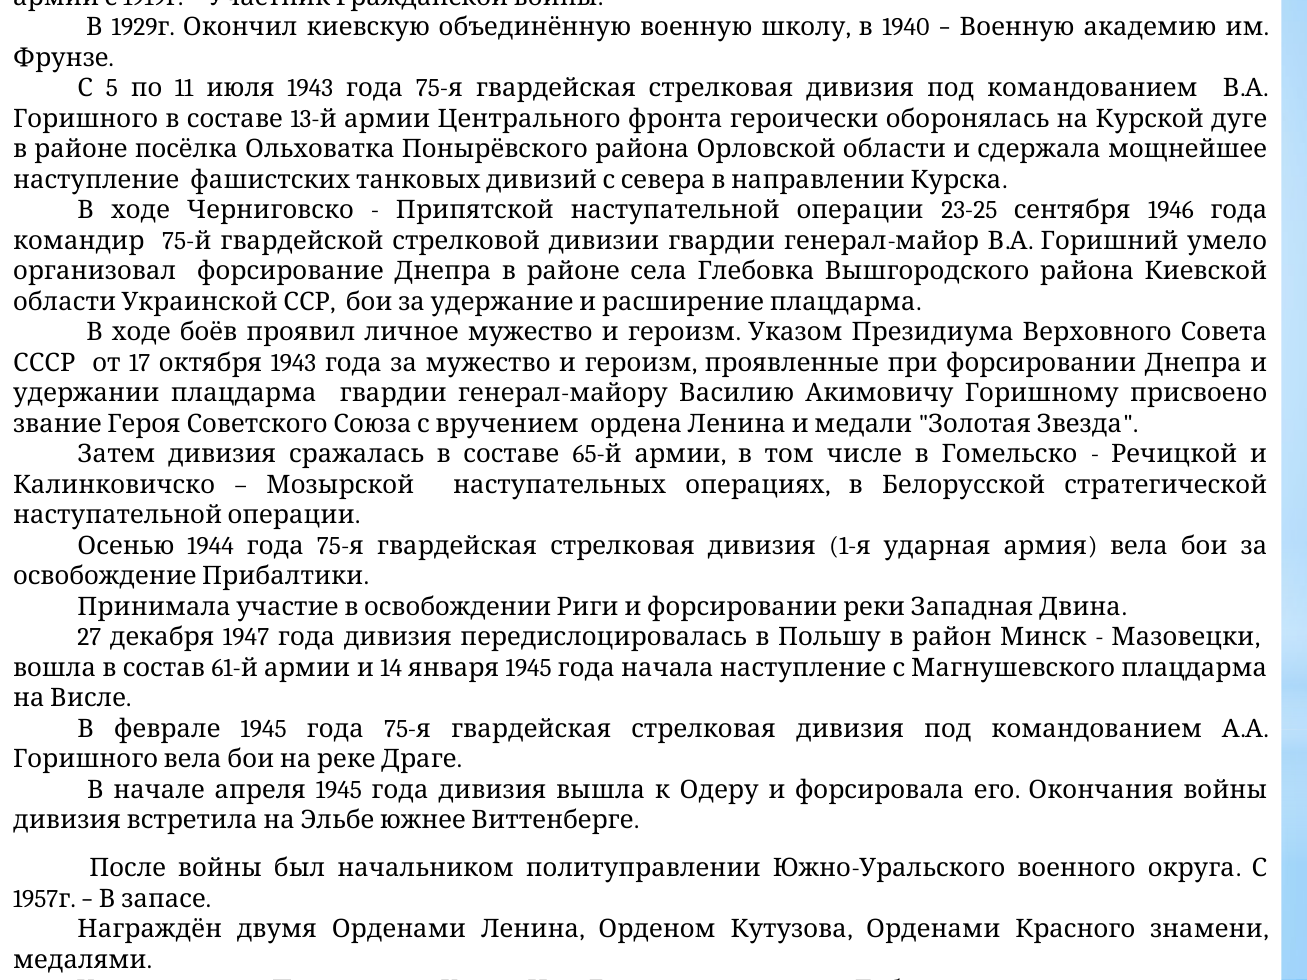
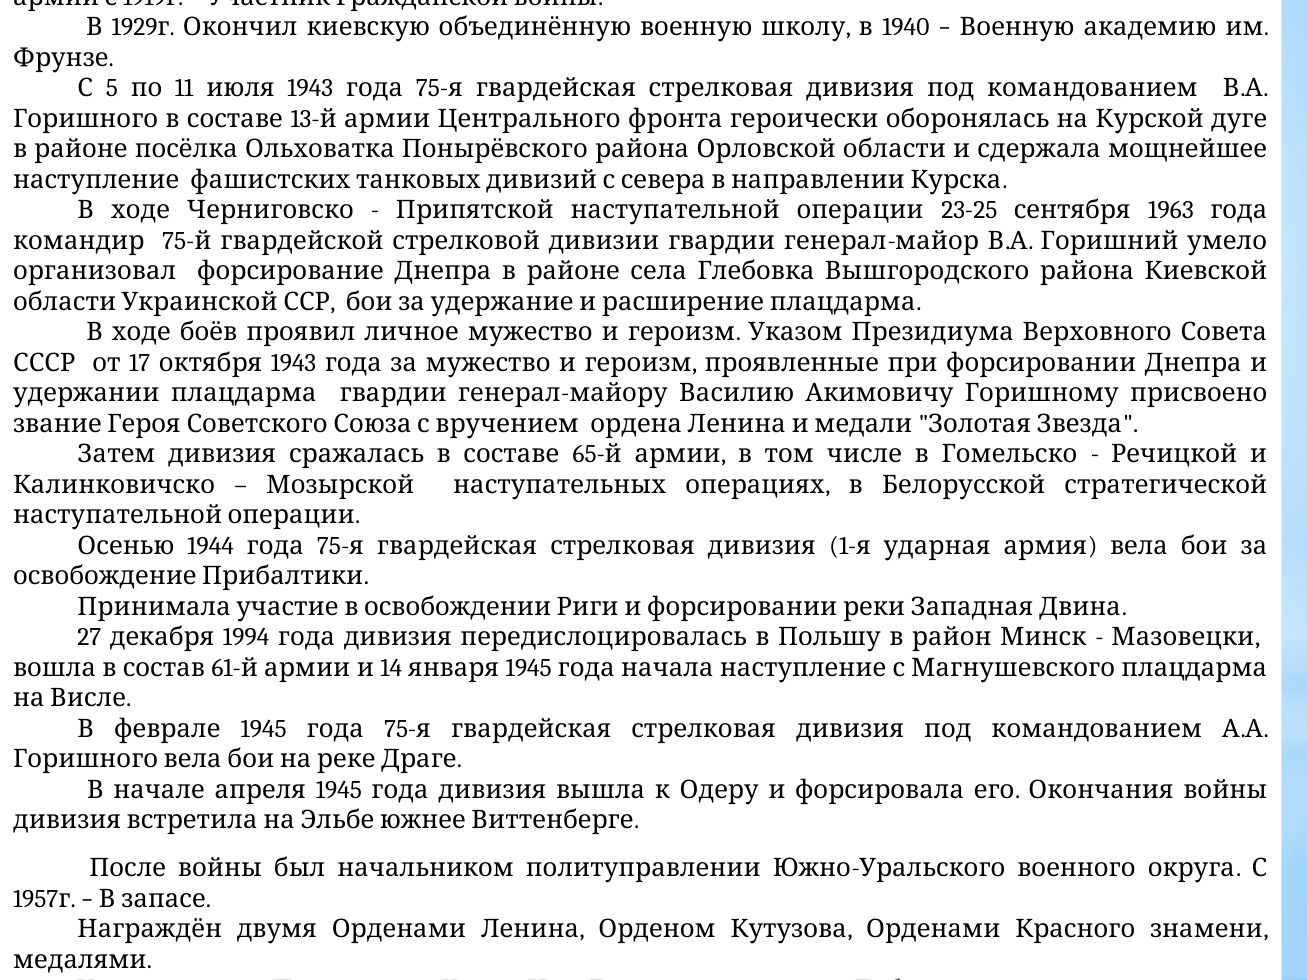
1946: 1946 -> 1963
1947: 1947 -> 1994
